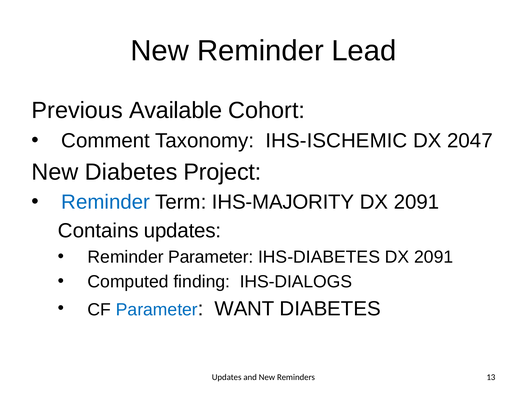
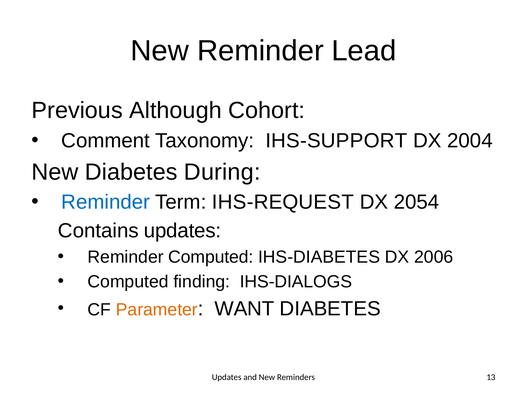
Available: Available -> Although
IHS-ISCHEMIC: IHS-ISCHEMIC -> IHS-SUPPORT
2047: 2047 -> 2004
Project: Project -> During
IHS-MAJORITY: IHS-MAJORITY -> IHS-REQUEST
2091 at (417, 202): 2091 -> 2054
Reminder Parameter: Parameter -> Computed
IHS-DIABETES DX 2091: 2091 -> 2006
Parameter at (157, 310) colour: blue -> orange
